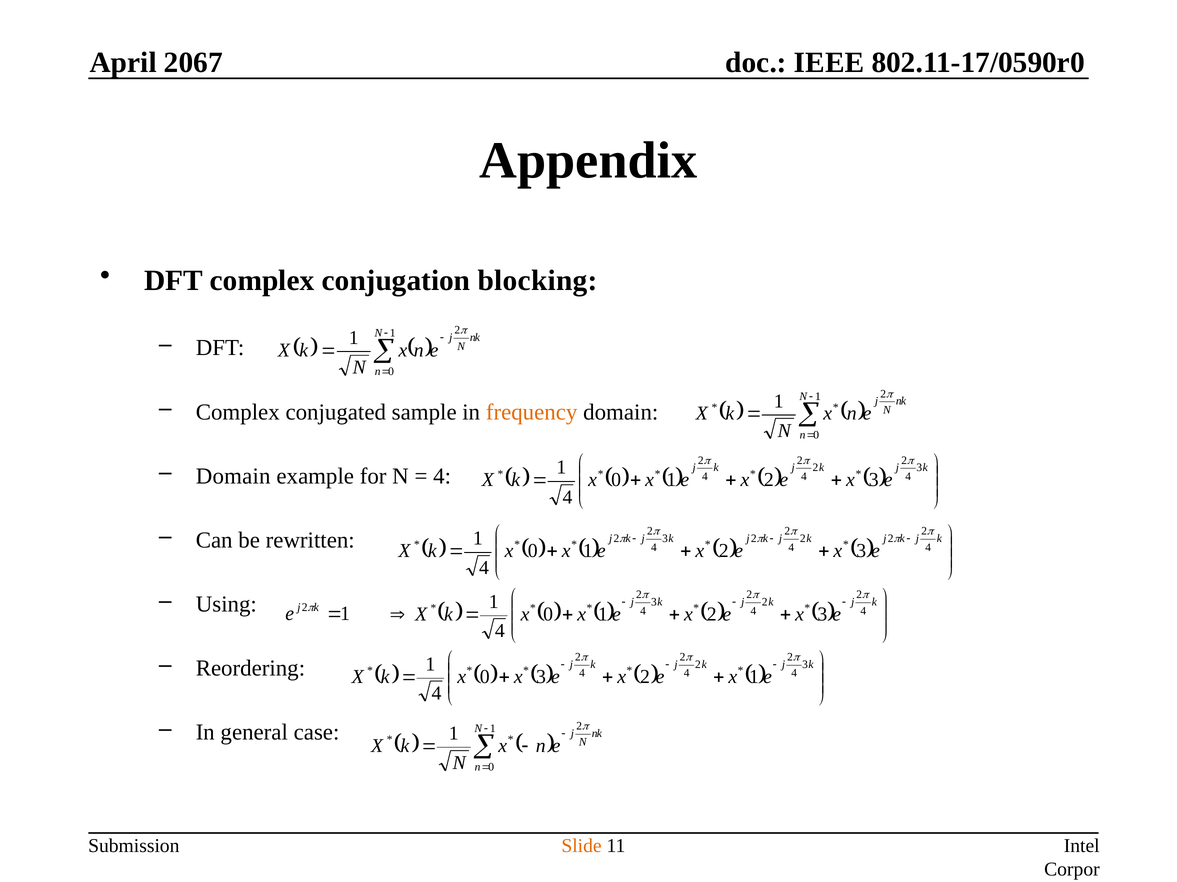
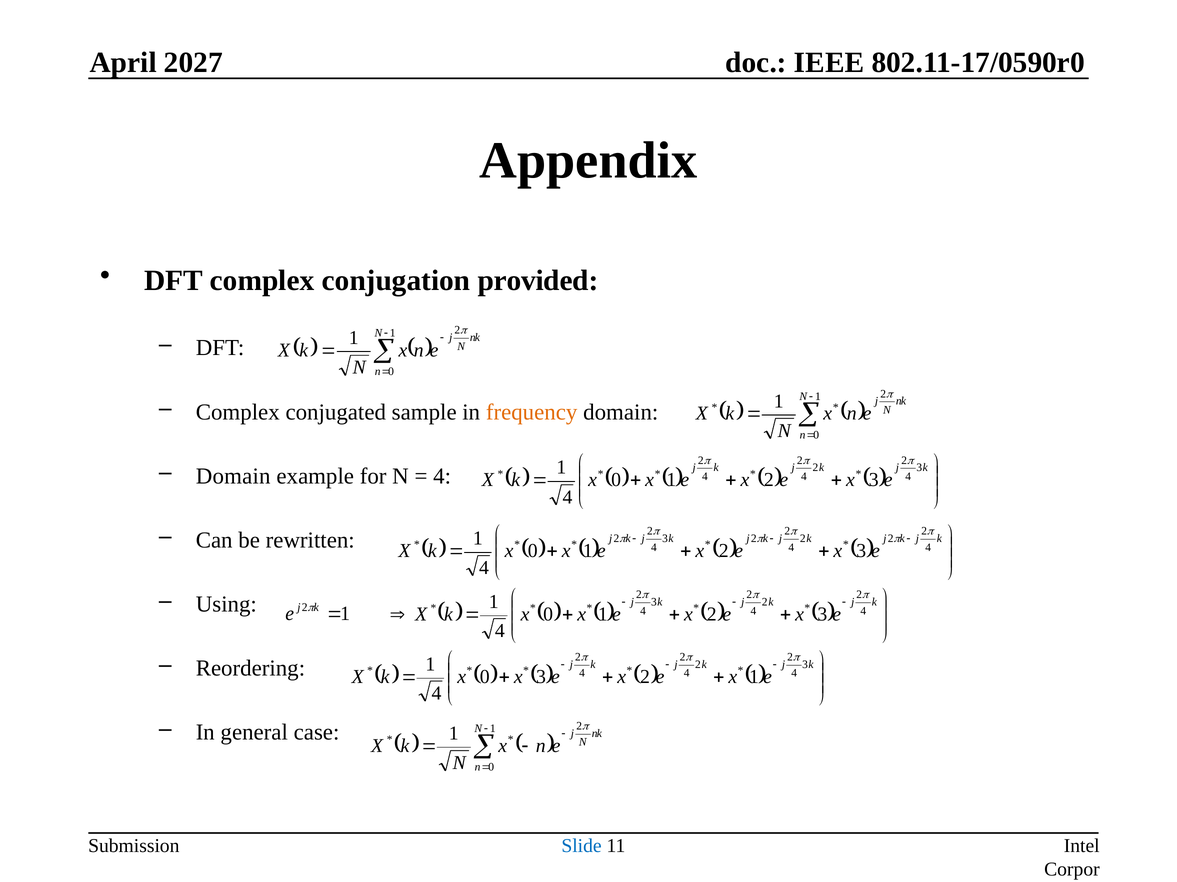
2067: 2067 -> 2027
blocking: blocking -> provided
Slide colour: orange -> blue
